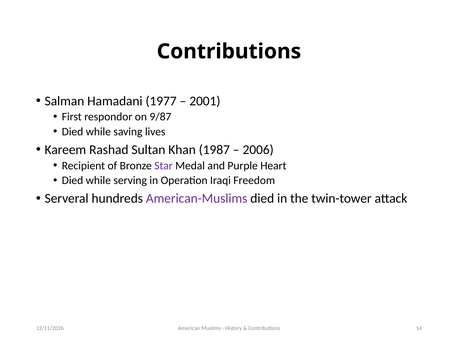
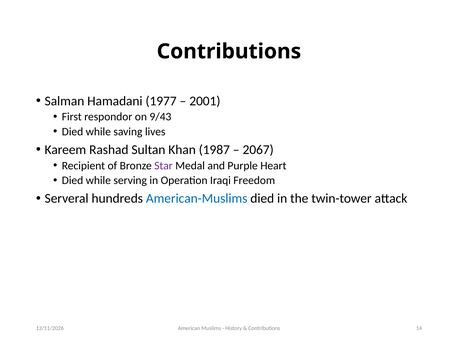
9/87: 9/87 -> 9/43
2006: 2006 -> 2067
American-Muslims colour: purple -> blue
